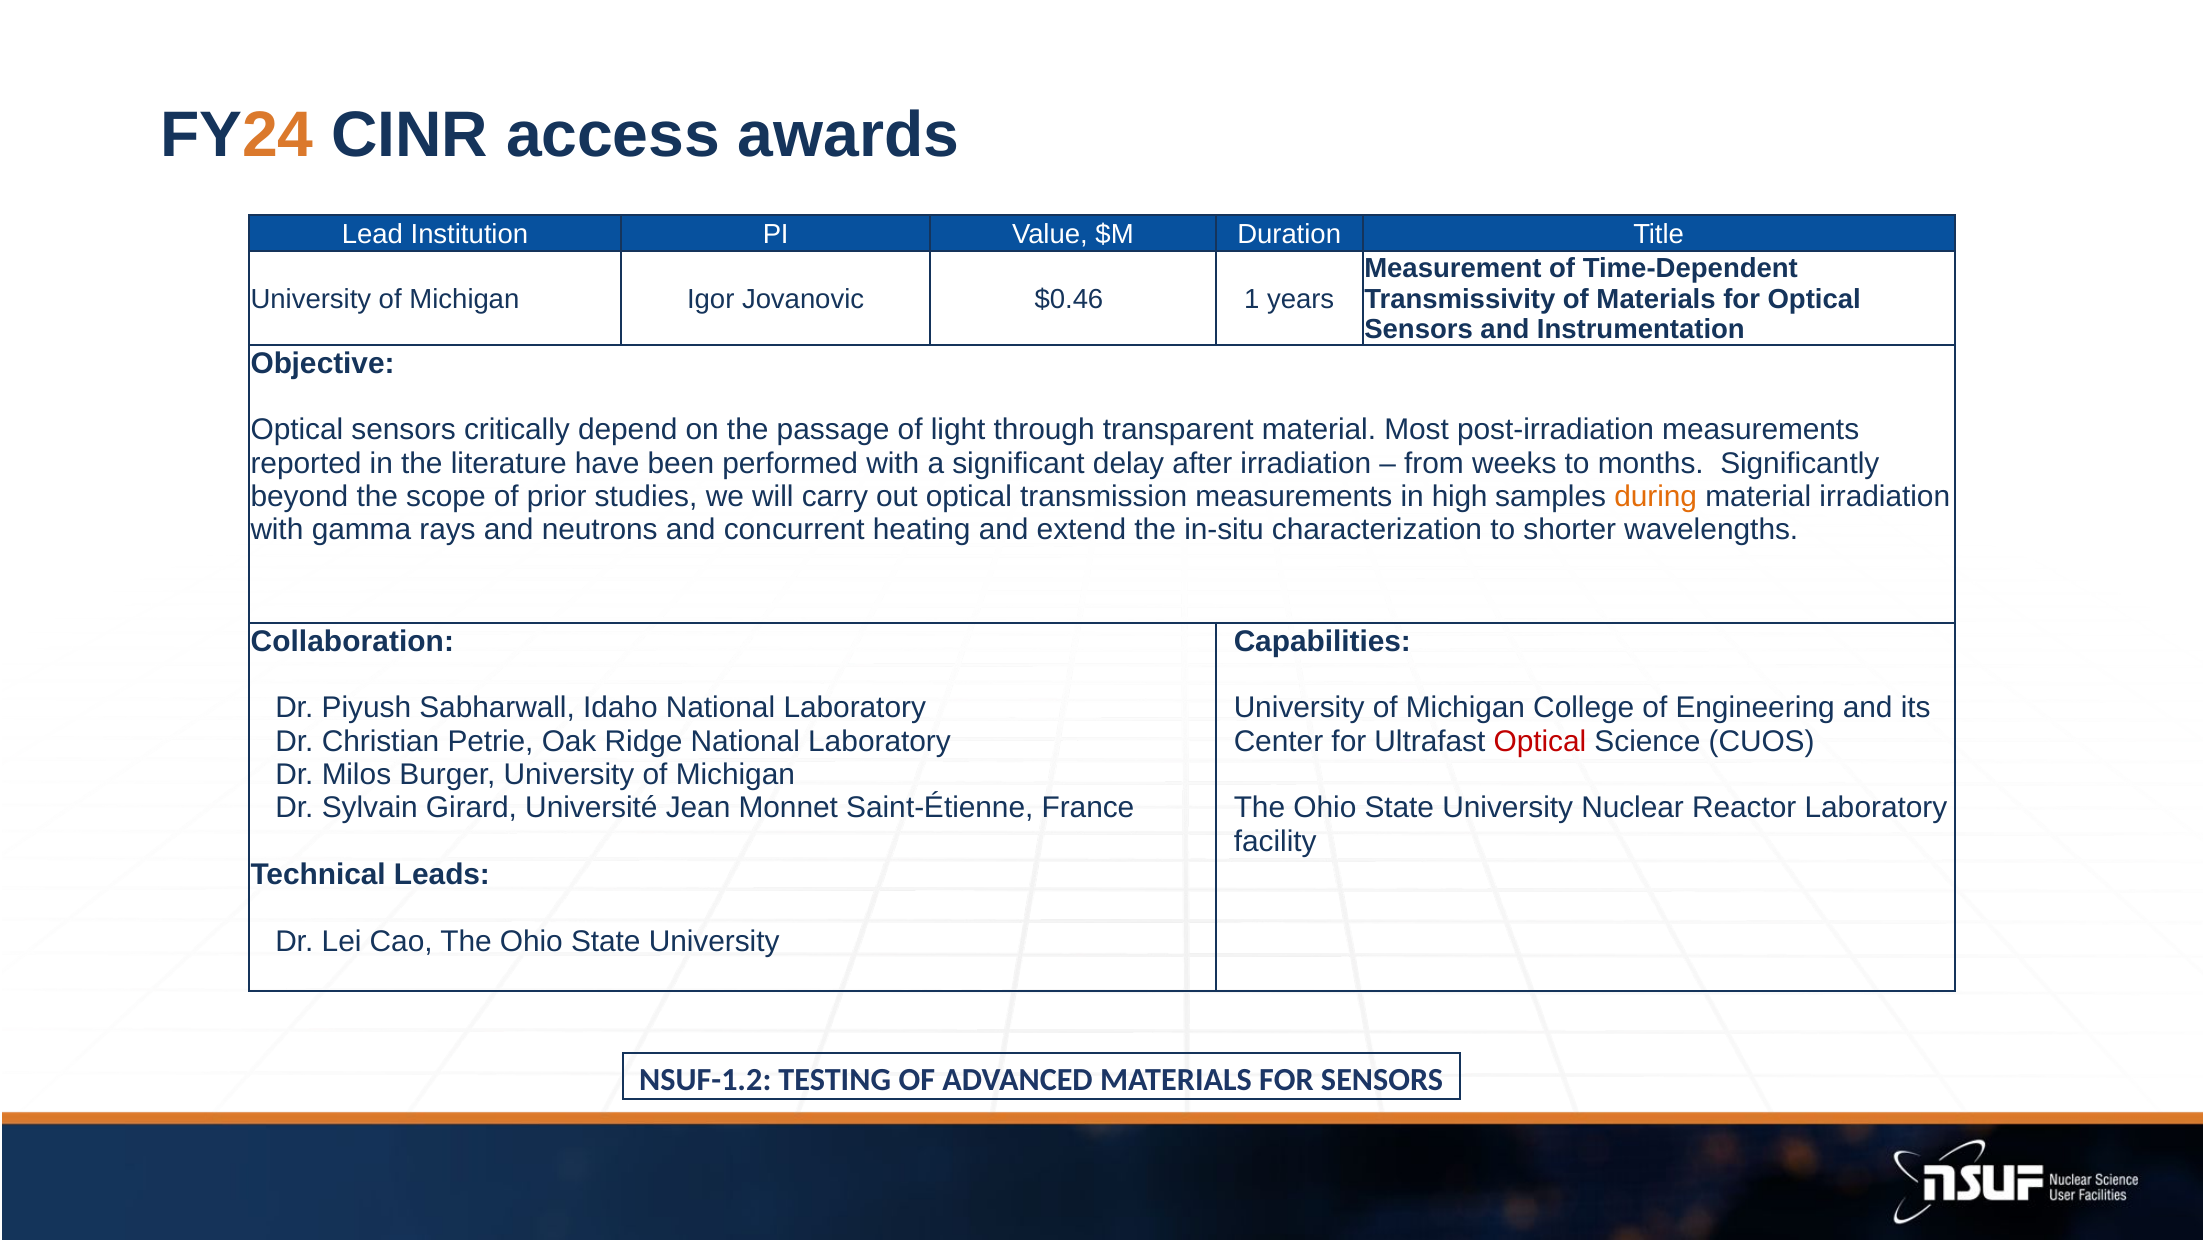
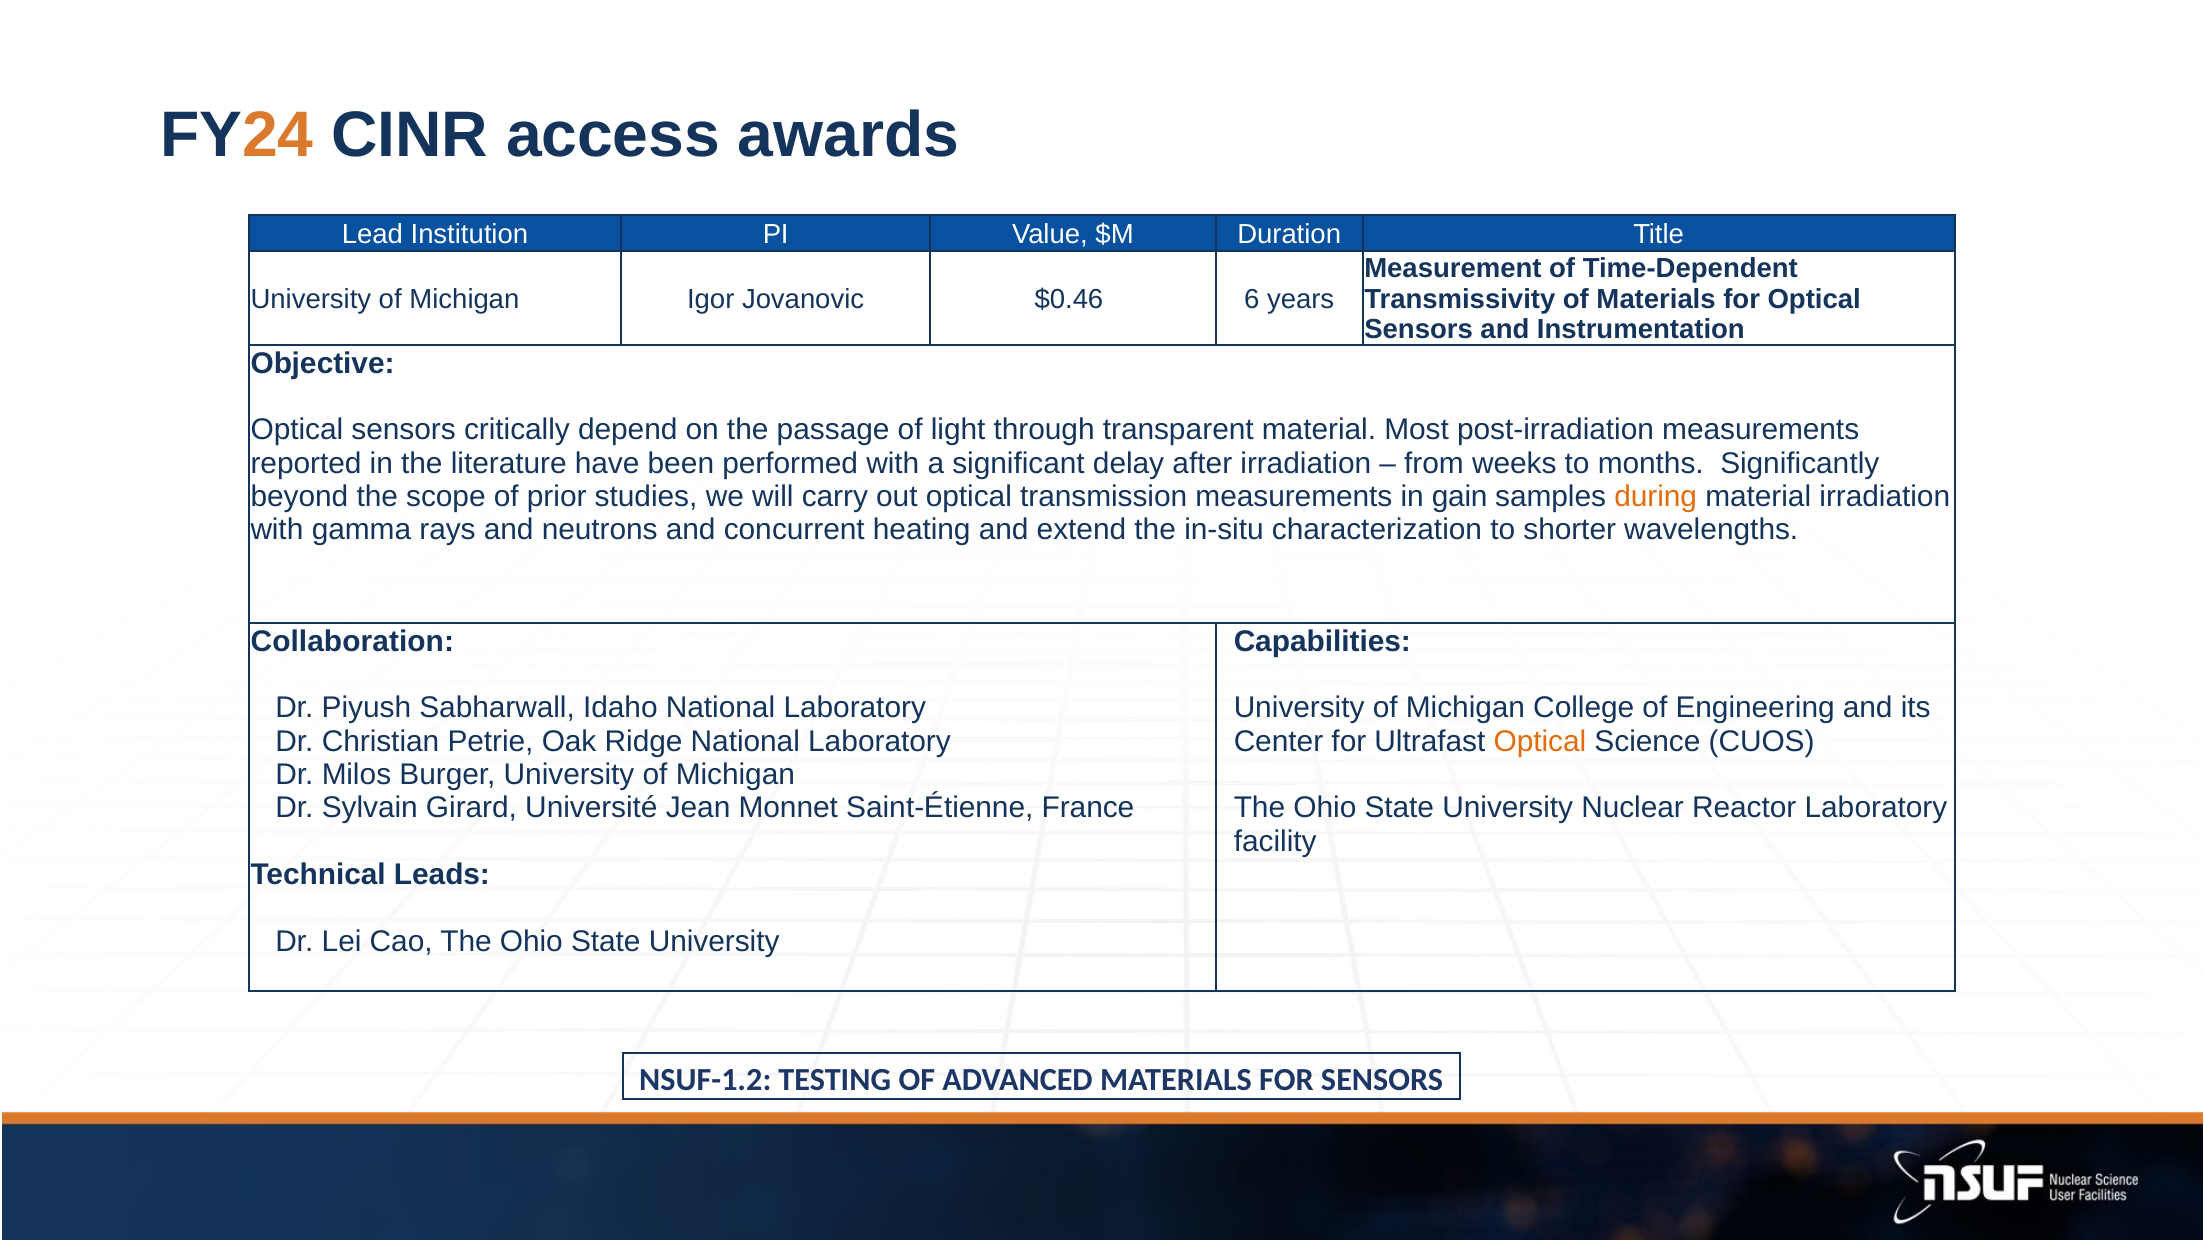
1: 1 -> 6
high: high -> gain
Optical at (1540, 741) colour: red -> orange
